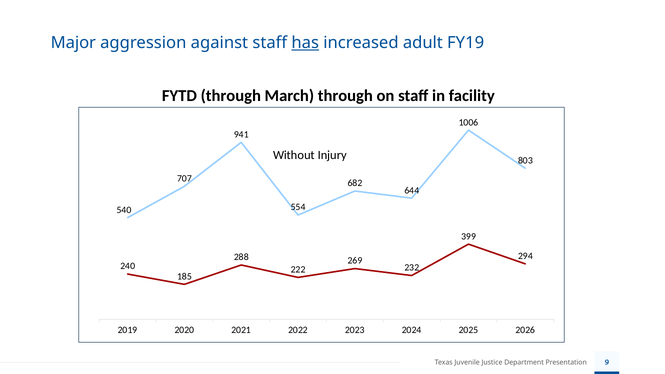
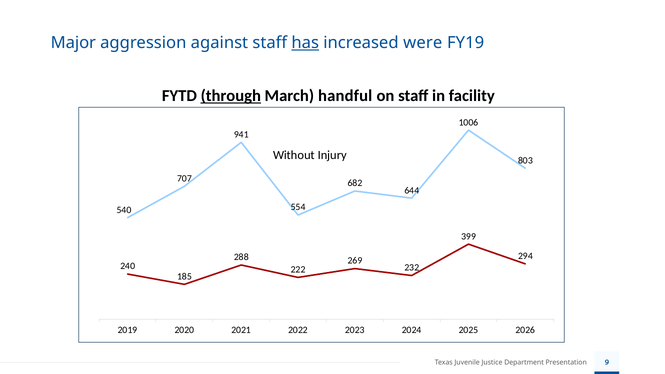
adult: adult -> were
through at (231, 96) underline: none -> present
March through: through -> handful
